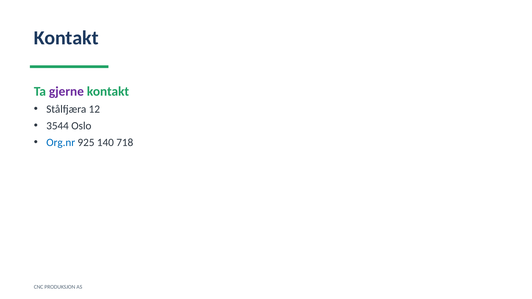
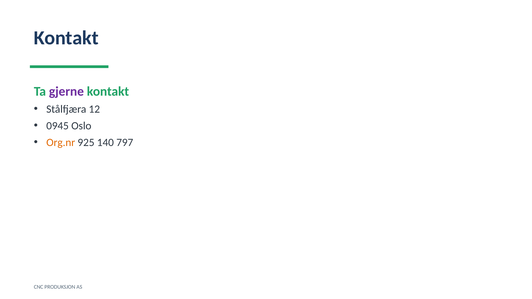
3544: 3544 -> 0945
Org.nr colour: blue -> orange
718: 718 -> 797
